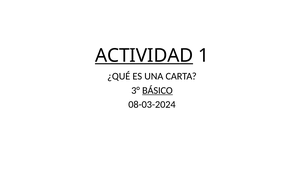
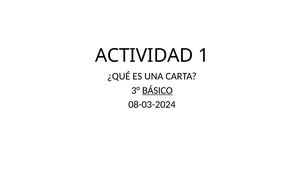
ACTIVIDAD underline: present -> none
